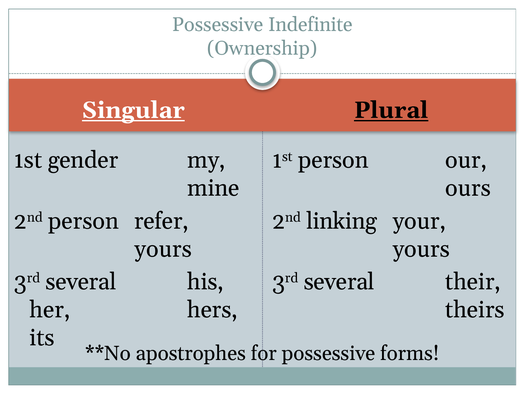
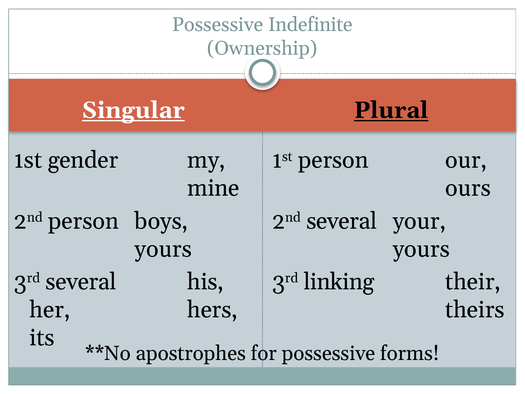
refer: refer -> boys
2nd linking: linking -> several
several at (339, 282): several -> linking
